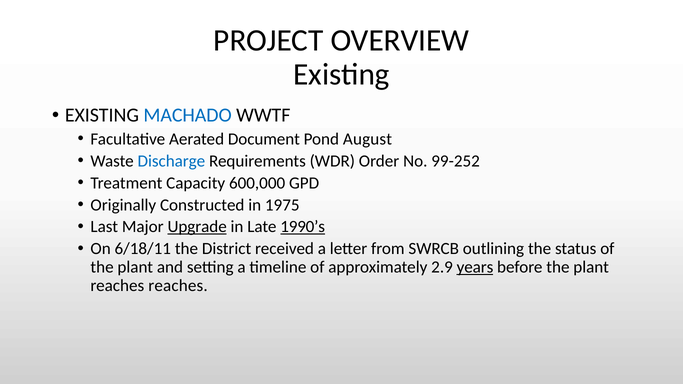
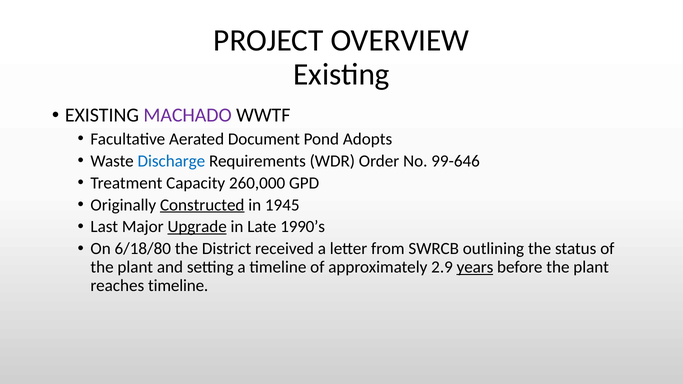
MACHADO colour: blue -> purple
August: August -> Adopts
99-252: 99-252 -> 99-646
600,000: 600,000 -> 260,000
Constructed underline: none -> present
1975: 1975 -> 1945
1990’s underline: present -> none
6/18/11: 6/18/11 -> 6/18/80
reaches reaches: reaches -> timeline
